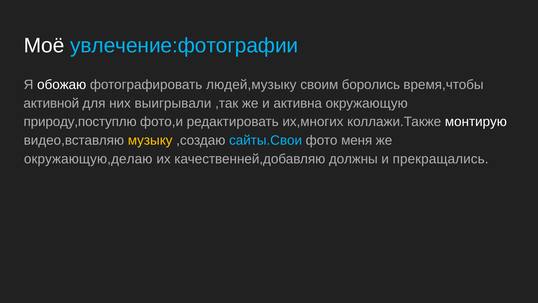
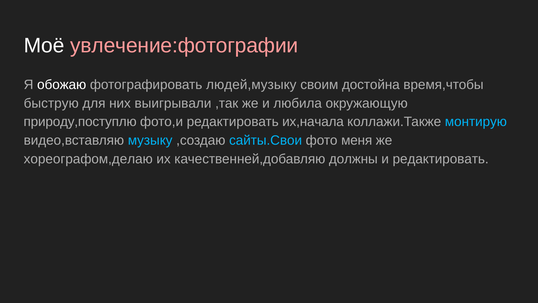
увлечение:фотографии colour: light blue -> pink
боролись: боролись -> достойна
активной: активной -> быструю
активна: активна -> любила
их,многих: их,многих -> их,начала
монтирую colour: white -> light blue
музыку colour: yellow -> light blue
окружающую,делаю: окружающую,делаю -> хореографом,делаю
и прекращались: прекращались -> редактировать
